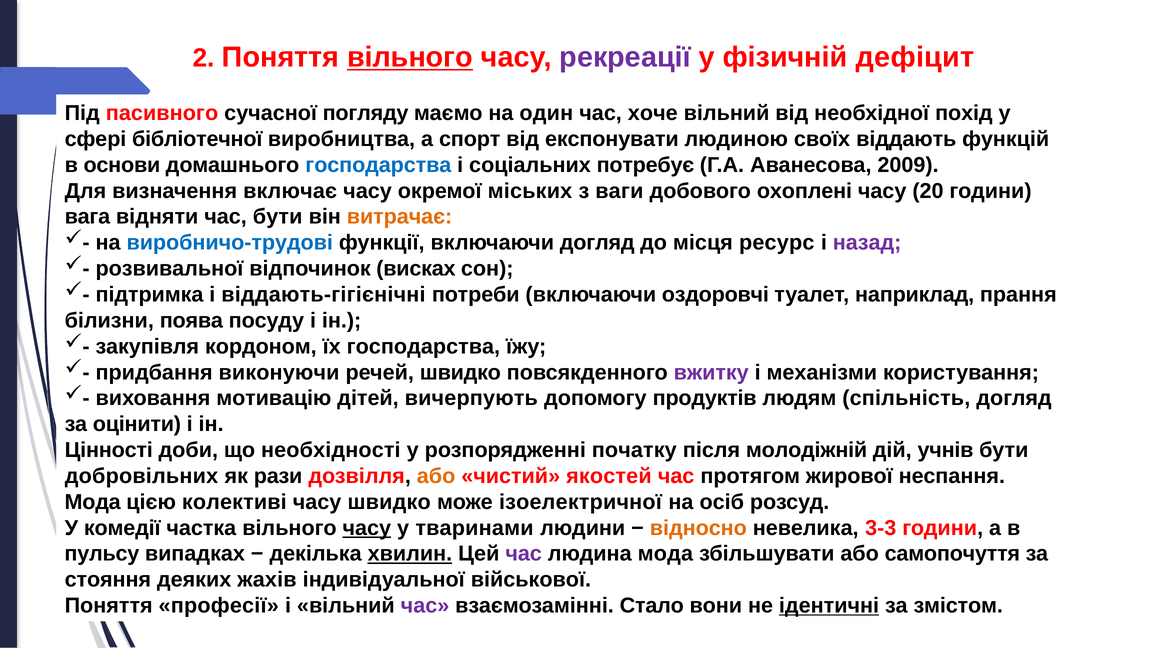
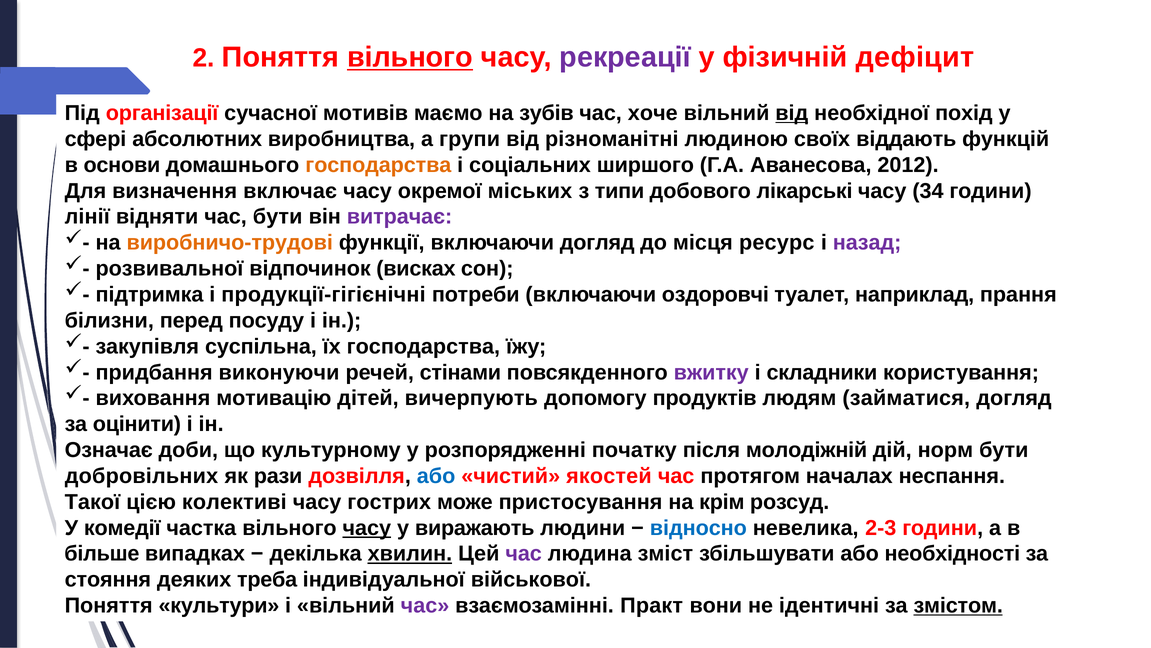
пасивного: пасивного -> організації
погляду: погляду -> мотивів
один: один -> зубів
від at (792, 113) underline: none -> present
бібліотечної: бібліотечної -> абсолютних
спорт: спорт -> групи
експонувати: експонувати -> різноманітні
господарства at (378, 165) colour: blue -> orange
потребує: потребує -> ширшого
2009: 2009 -> 2012
ваги: ваги -> типи
охоплені: охоплені -> лікарські
20: 20 -> 34
вага: вага -> лінії
витрачає colour: orange -> purple
виробничо-трудові colour: blue -> orange
віддають-гігієнічні: віддають-гігієнічні -> продукції-гігієнічні
поява: поява -> перед
кордоном: кордоном -> суспільна
речей швидко: швидко -> стінами
механізми: механізми -> складники
спільність: спільність -> займатися
Цінності: Цінності -> Означає
необхідності: необхідності -> культурному
учнів: учнів -> норм
або at (436, 476) colour: orange -> blue
жирової: жирової -> началах
Мода at (93, 502): Мода -> Такої
часу швидко: швидко -> гострих
ізоелектричної: ізоелектричної -> пристосування
осіб: осіб -> крім
тваринами: тваринами -> виражають
відносно colour: orange -> blue
3-3: 3-3 -> 2-3
пульсу: пульсу -> більше
людина мода: мода -> зміст
самопочуття: самопочуття -> необхідності
жахів: жахів -> треба
професії: професії -> культури
Стало: Стало -> Практ
ідентичні underline: present -> none
змістом underline: none -> present
